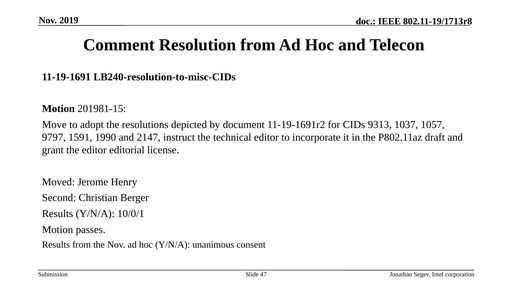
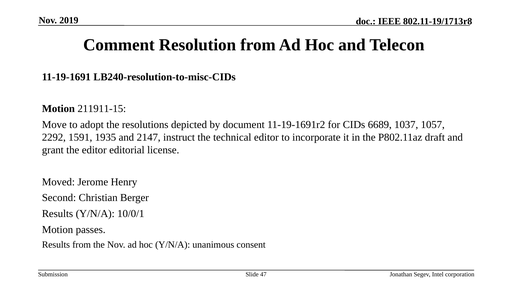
201981-15: 201981-15 -> 211911-15
9313: 9313 -> 6689
9797: 9797 -> 2292
1990: 1990 -> 1935
